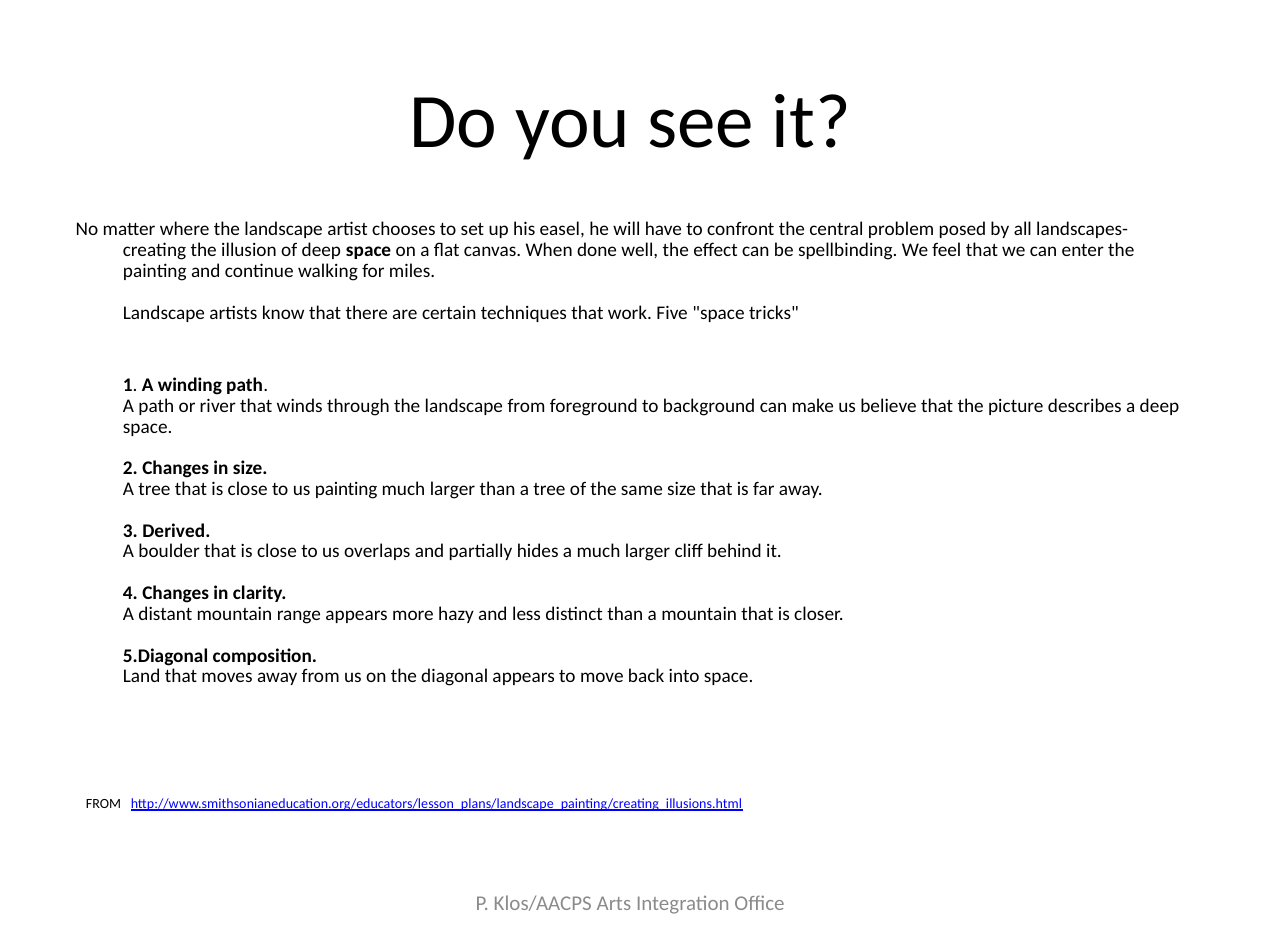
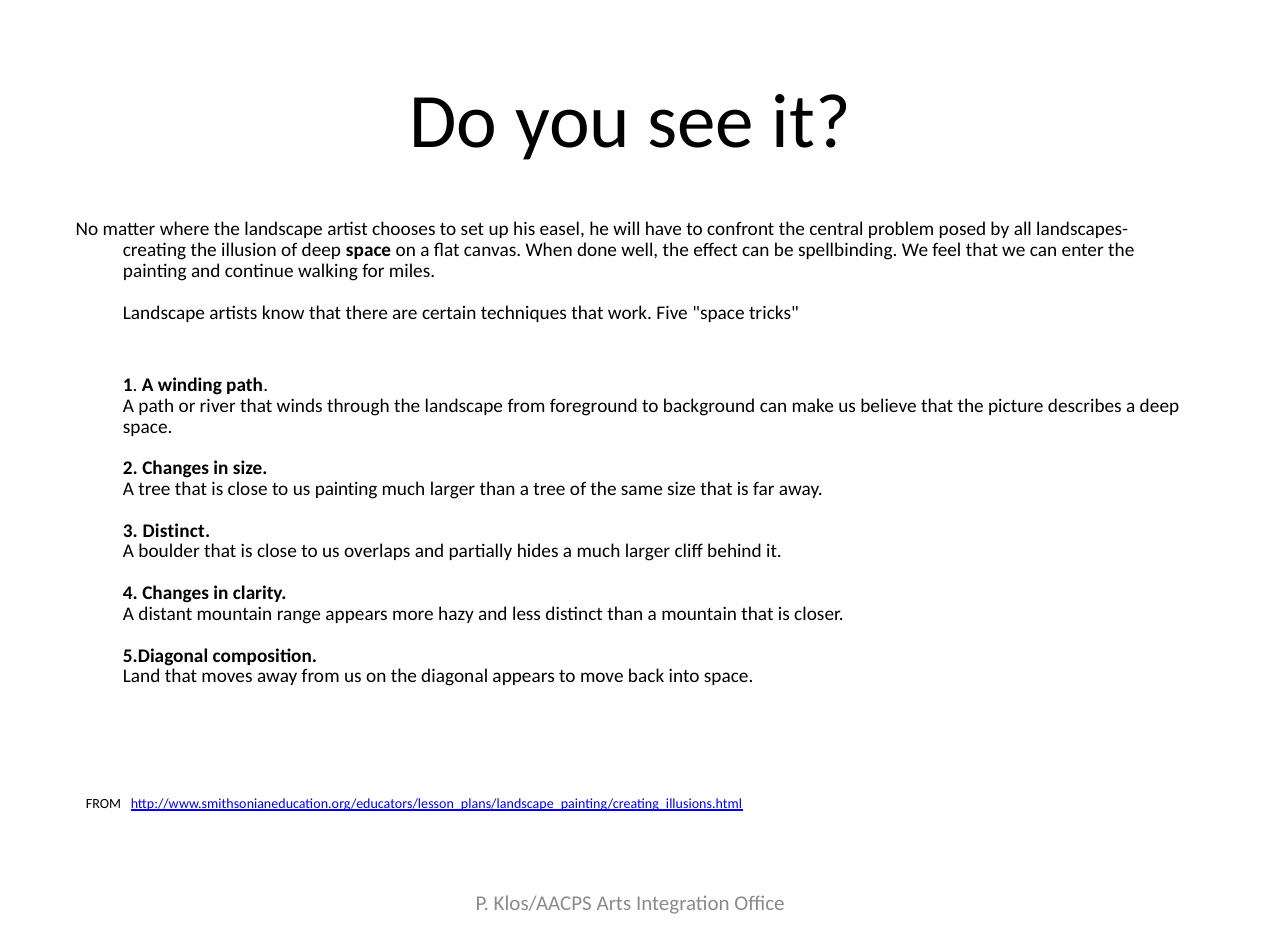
3 Derived: Derived -> Distinct
